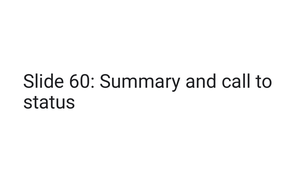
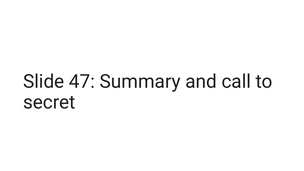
60: 60 -> 47
status: status -> secret
